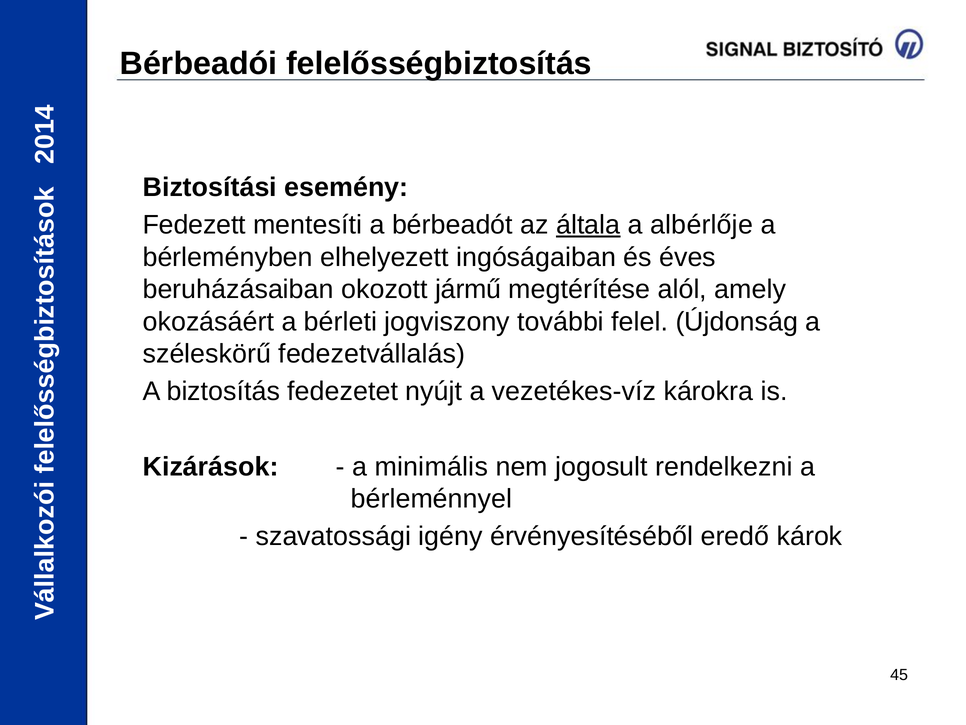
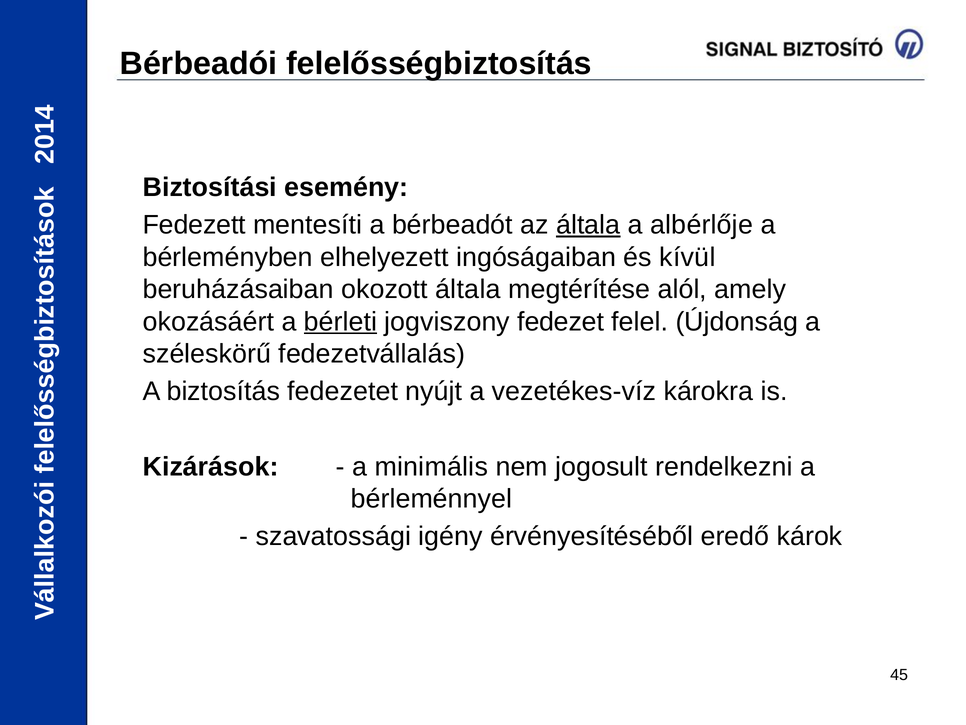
éves: éves -> kívül
okozott jármű: jármű -> általa
bérleti underline: none -> present
további: további -> fedezet
